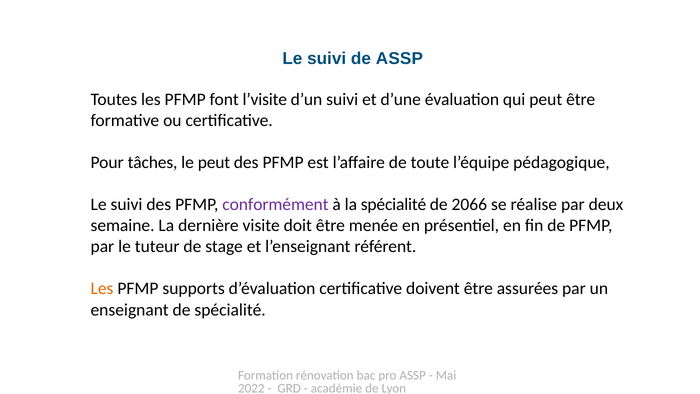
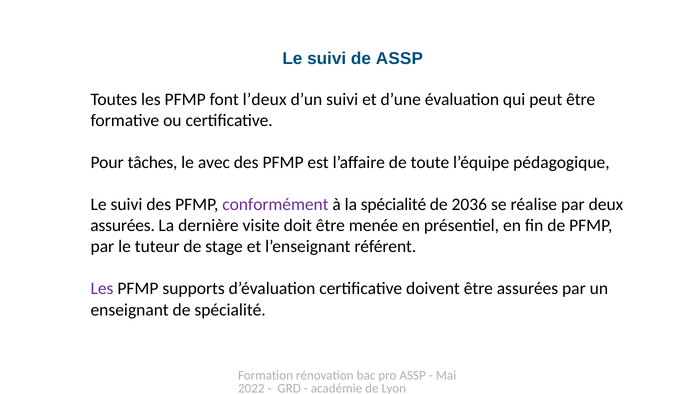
l’visite: l’visite -> l’deux
le peut: peut -> avec
2066: 2066 -> 2036
semaine at (123, 226): semaine -> assurées
Les at (102, 289) colour: orange -> purple
